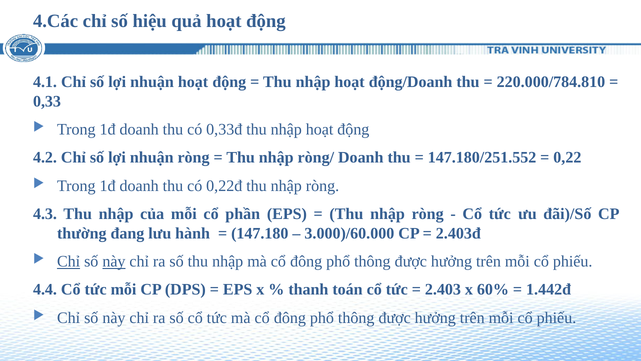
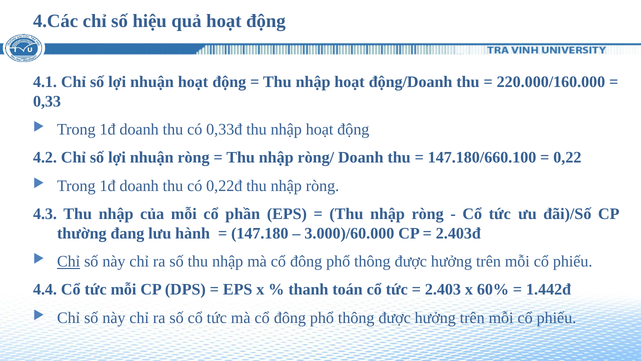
220.000/784.810: 220.000/784.810 -> 220.000/160.000
147.180/251.552: 147.180/251.552 -> 147.180/660.100
này at (114, 261) underline: present -> none
